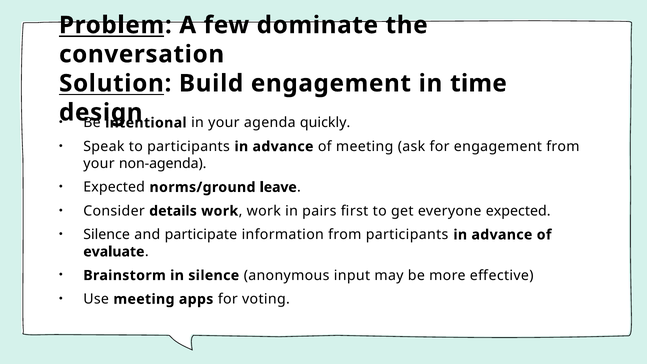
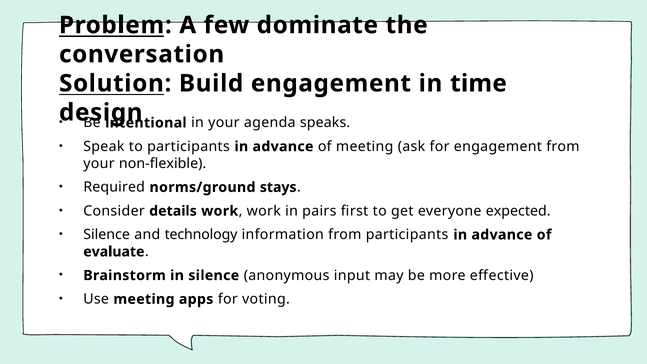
quickly: quickly -> speaks
non-agenda: non-agenda -> non-flexible
Expected at (114, 187): Expected -> Required
leave: leave -> stays
participate: participate -> technology
